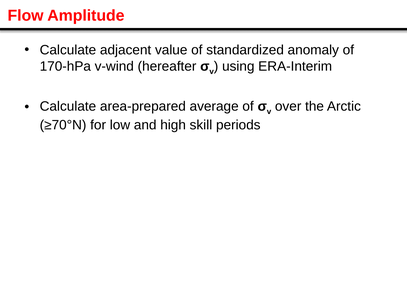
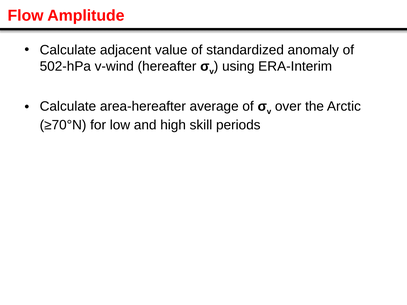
170-hPa: 170-hPa -> 502-hPa
area-prepared: area-prepared -> area-hereafter
